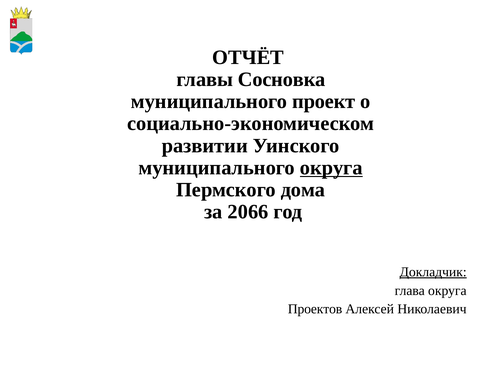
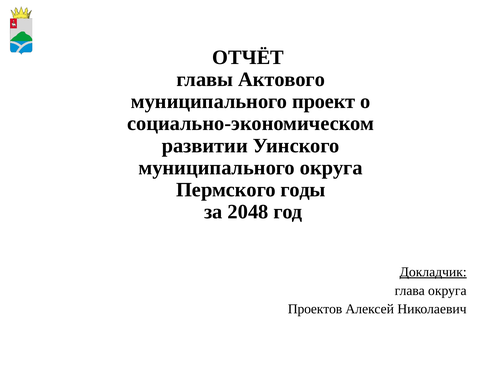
Сосновка: Сосновка -> Актового
округа at (331, 167) underline: present -> none
дома: дома -> годы
2066: 2066 -> 2048
